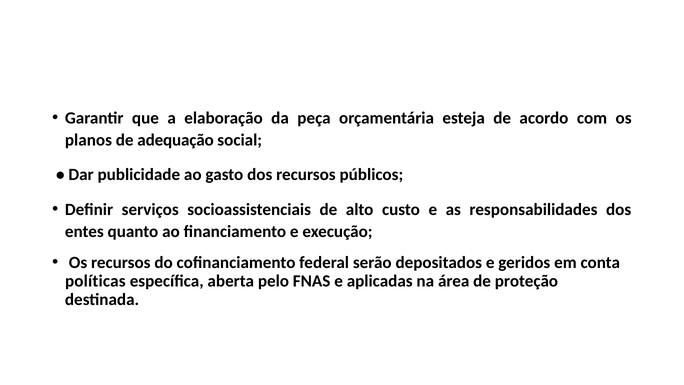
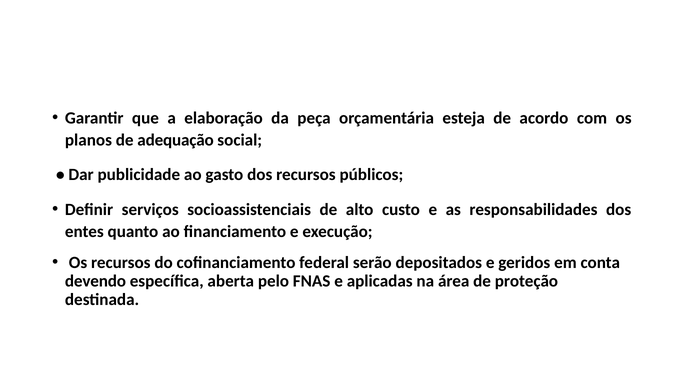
políticas: políticas -> devendo
